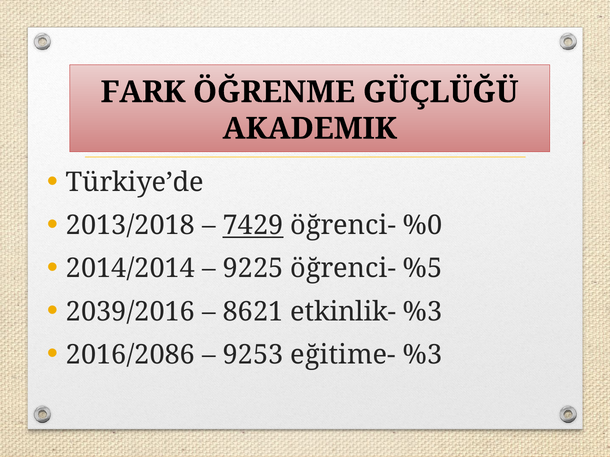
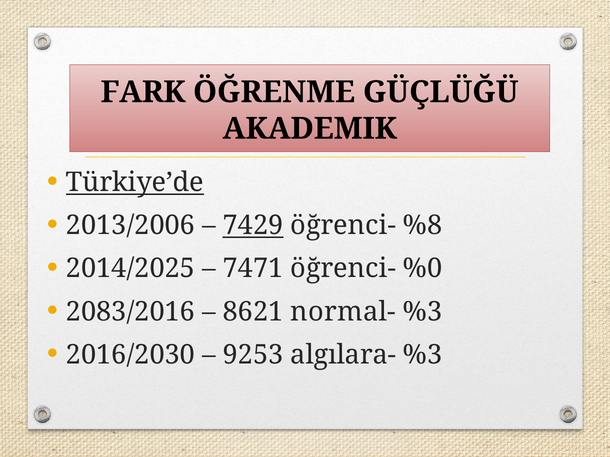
Türkiye’de underline: none -> present
2013/2018: 2013/2018 -> 2013/2006
%0: %0 -> %8
2014/2014: 2014/2014 -> 2014/2025
9225: 9225 -> 7471
%5: %5 -> %0
2039/2016: 2039/2016 -> 2083/2016
etkinlik-: etkinlik- -> normal-
2016/2086: 2016/2086 -> 2016/2030
eğitime-: eğitime- -> algılara-
